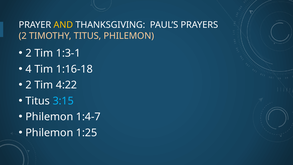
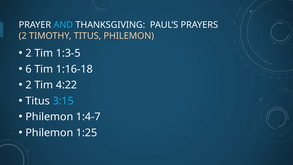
AND colour: yellow -> light blue
1:3-1: 1:3-1 -> 1:3-5
4: 4 -> 6
